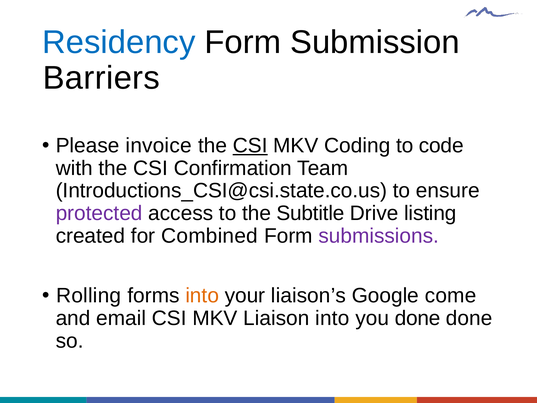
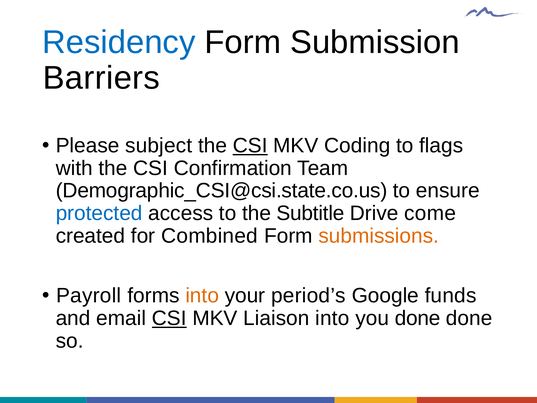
invoice: invoice -> subject
code: code -> flags
Introductions_CSI@csi.state.co.us: Introductions_CSI@csi.state.co.us -> Demographic_CSI@csi.state.co.us
protected colour: purple -> blue
listing: listing -> come
submissions colour: purple -> orange
Rolling: Rolling -> Payroll
liaison’s: liaison’s -> period’s
come: come -> funds
CSI at (169, 318) underline: none -> present
